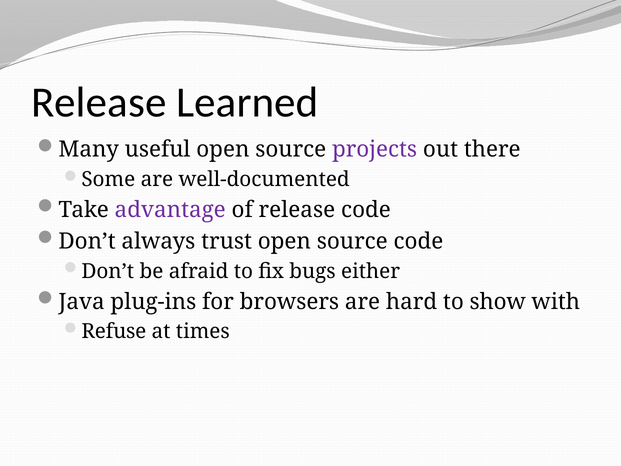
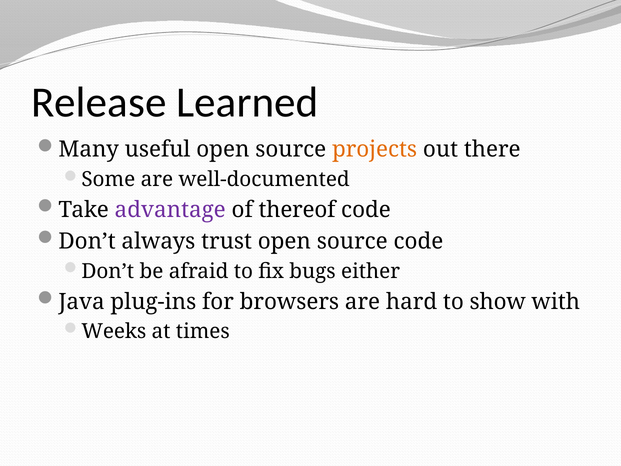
projects colour: purple -> orange
of release: release -> thereof
Refuse: Refuse -> Weeks
